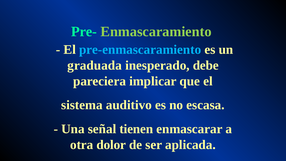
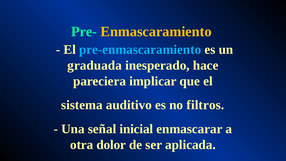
Enmascaramiento colour: light green -> yellow
debe: debe -> hace
escasa: escasa -> filtros
tienen: tienen -> inicial
